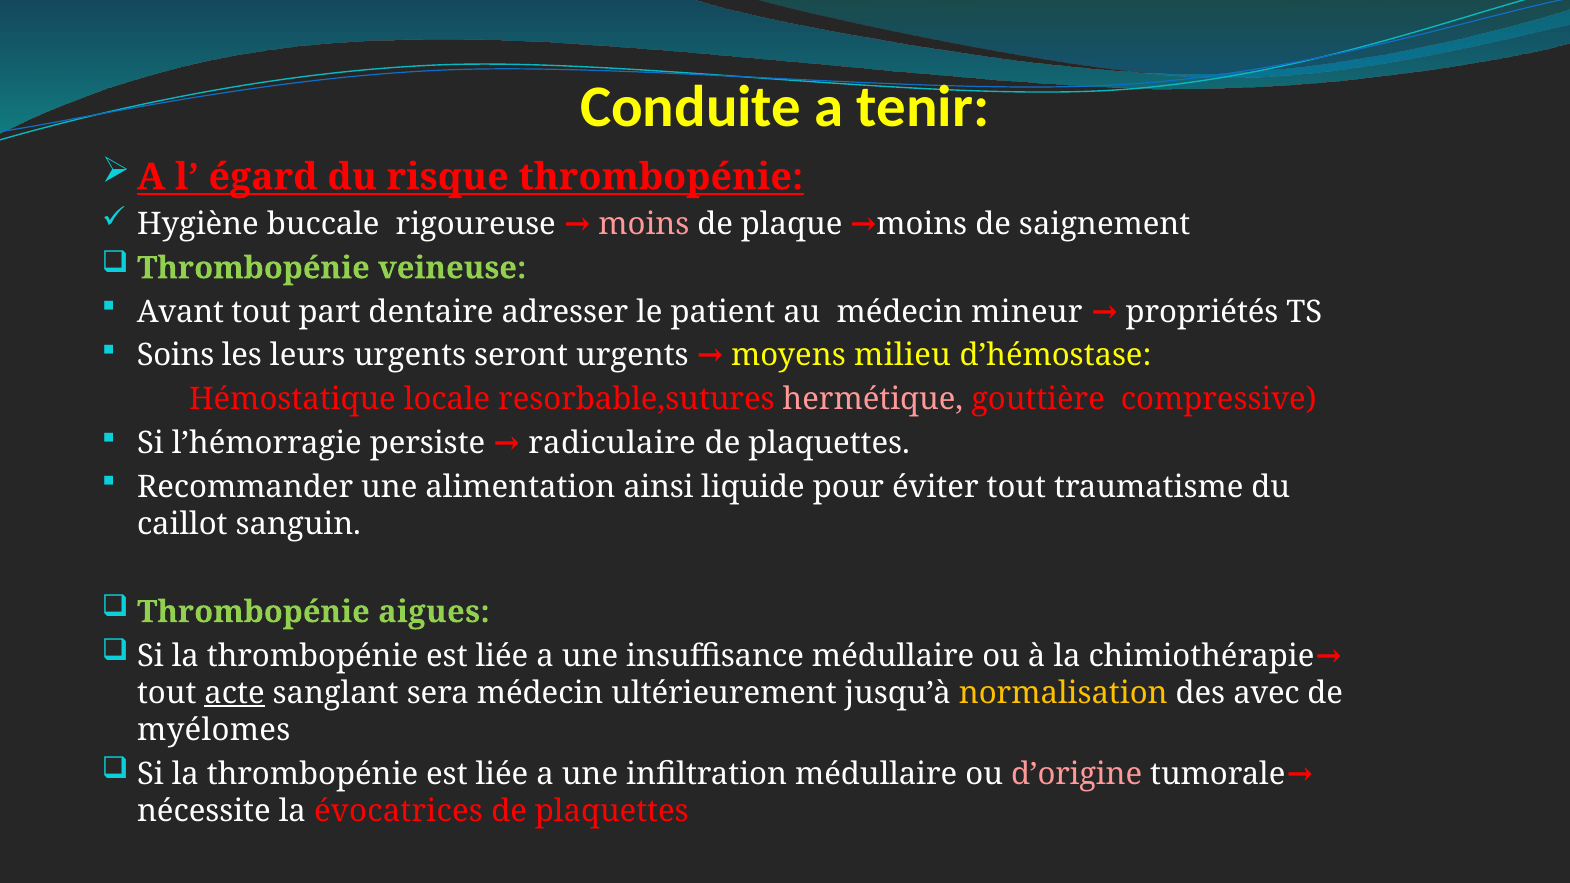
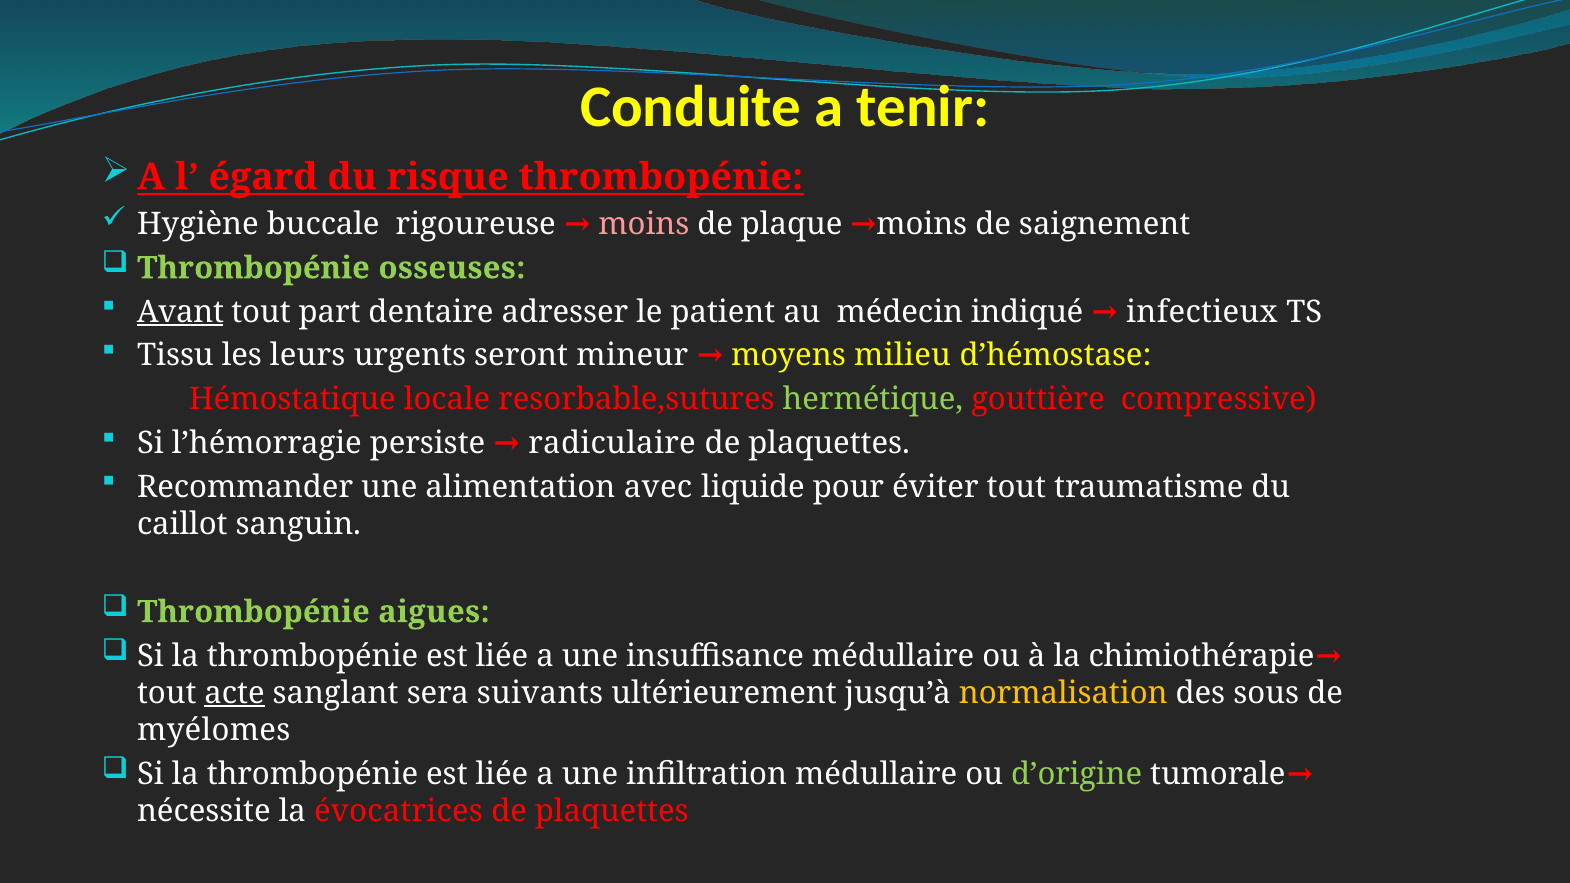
veineuse: veineuse -> osseuses
Avant underline: none -> present
mineur: mineur -> indiqué
propriétés: propriétés -> infectieux
Soins: Soins -> Tissu
seront urgents: urgents -> mineur
hermétique colour: pink -> light green
ainsi: ainsi -> avec
sera médecin: médecin -> suivants
avec: avec -> sous
d’origine colour: pink -> light green
